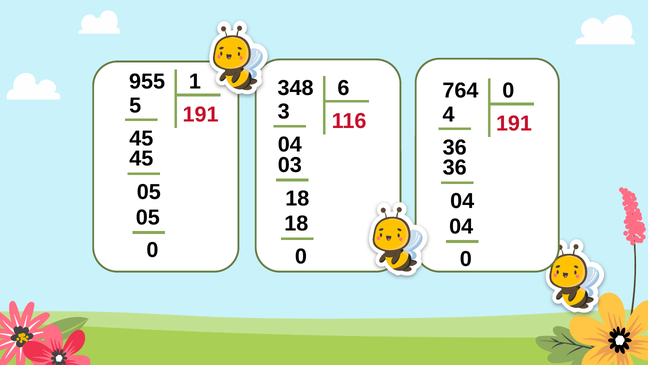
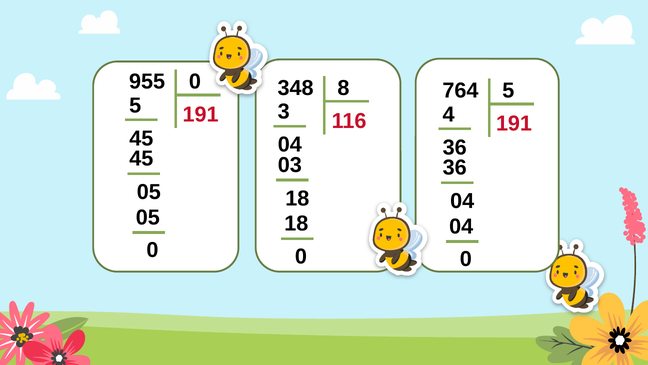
955 1: 1 -> 0
6: 6 -> 8
764 0: 0 -> 5
